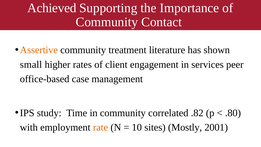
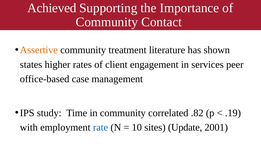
small: small -> states
.80: .80 -> .19
rate colour: orange -> blue
Mostly: Mostly -> Update
